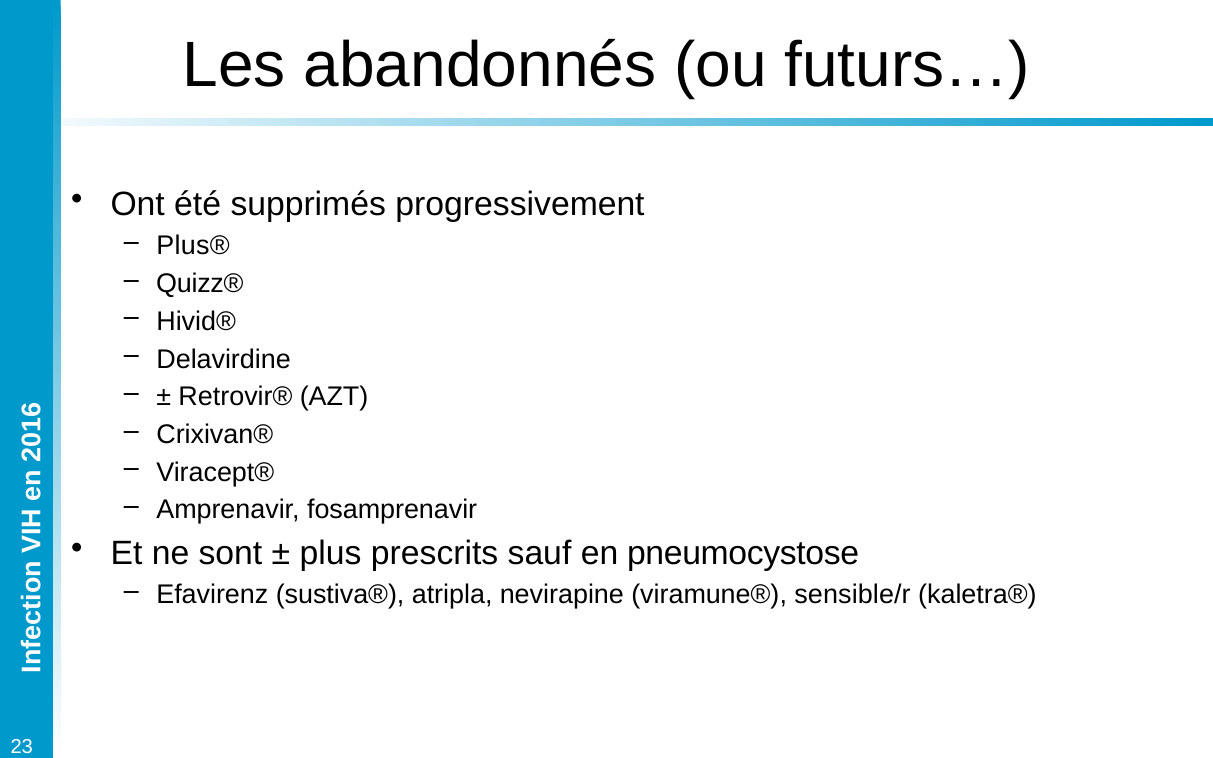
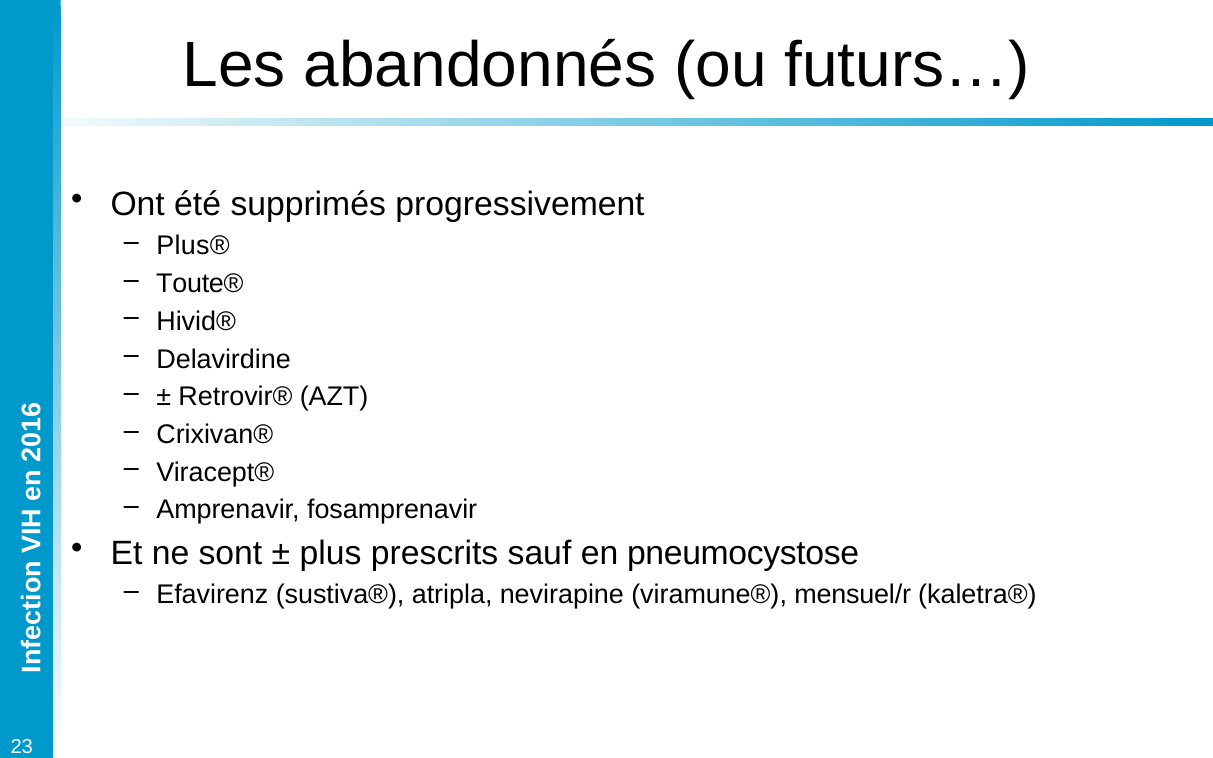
Quizz®: Quizz® -> Toute®
sensible/r: sensible/r -> mensuel/r
